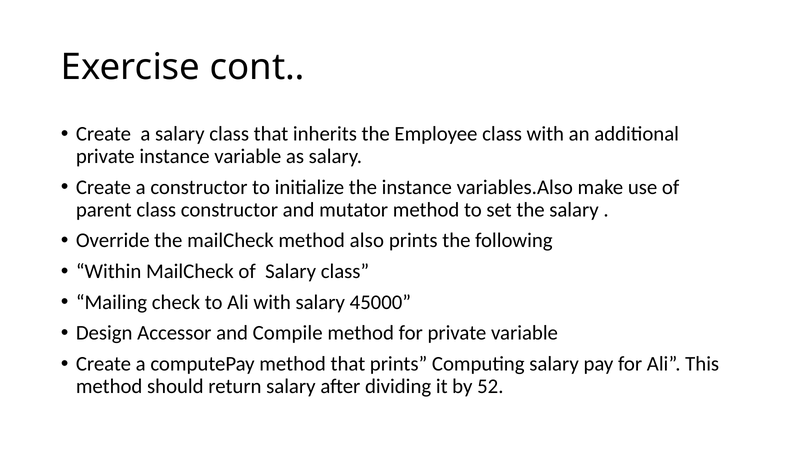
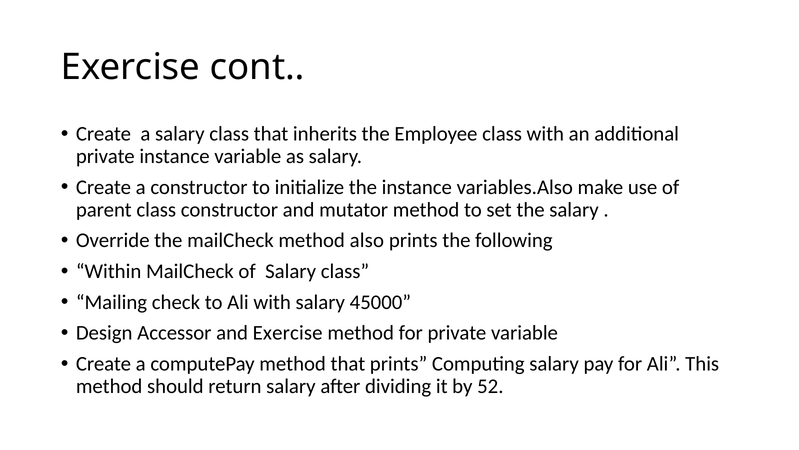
and Compile: Compile -> Exercise
